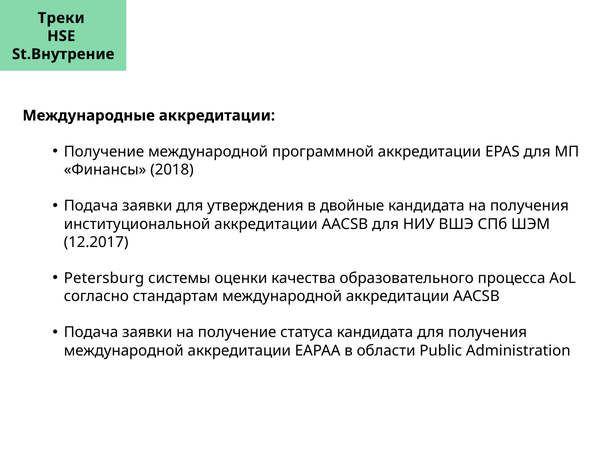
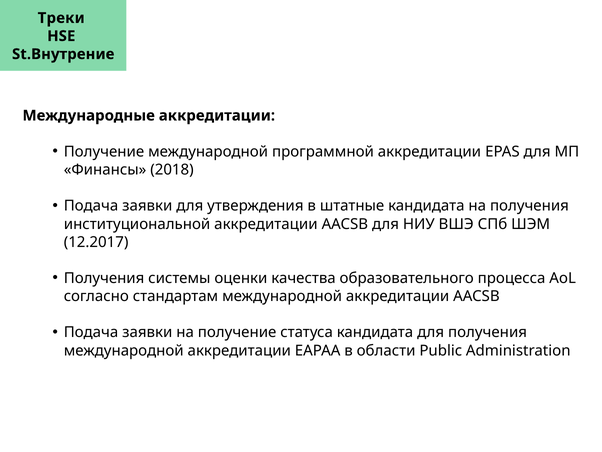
двойные: двойные -> штатные
Petersburg at (104, 278): Petersburg -> Получения
